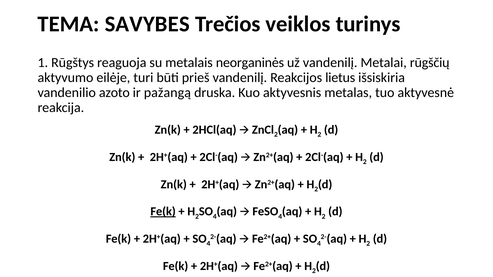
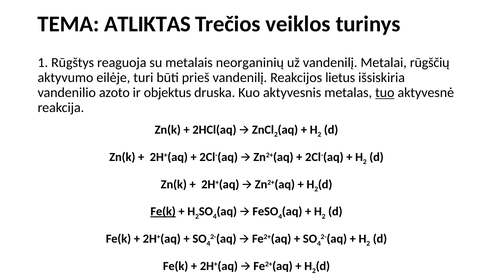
SAVYBES: SAVYBES -> ATLIKTAS
neorganinės: neorganinės -> neorganinių
pažangą: pažangą -> objektus
tuo underline: none -> present
